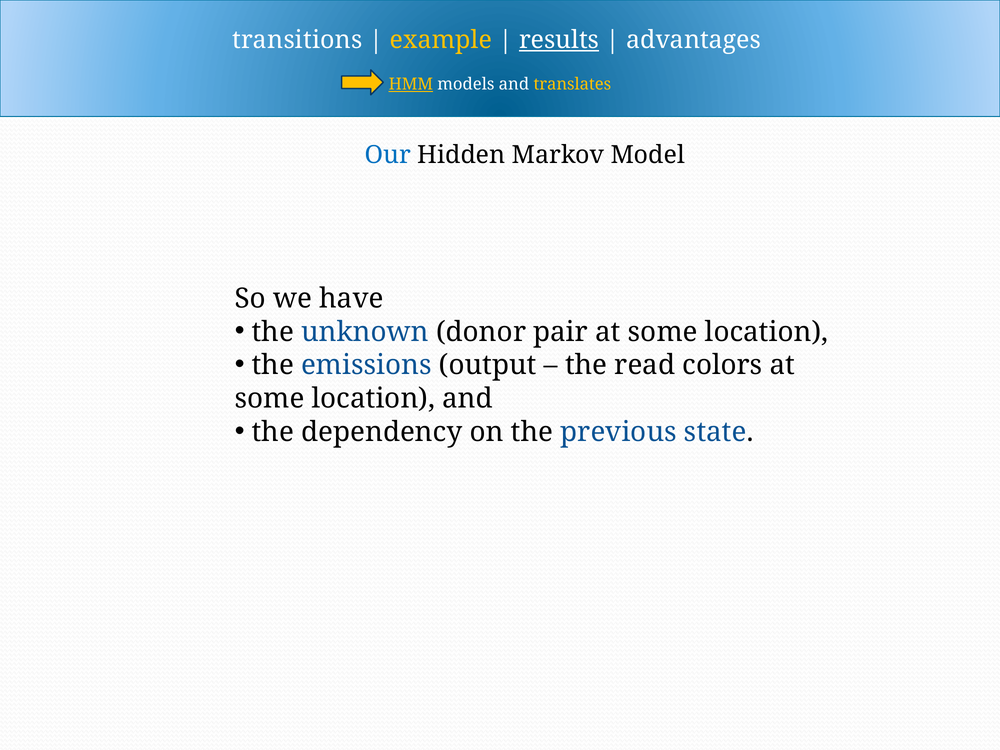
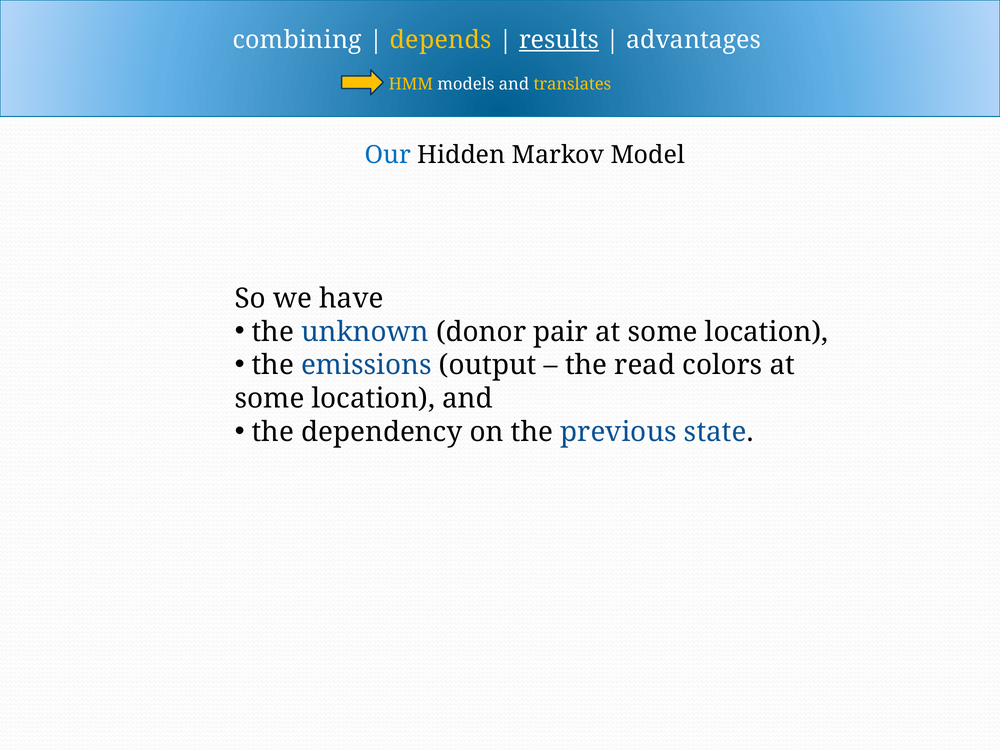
transitions: transitions -> combining
example: example -> depends
HMM underline: present -> none
